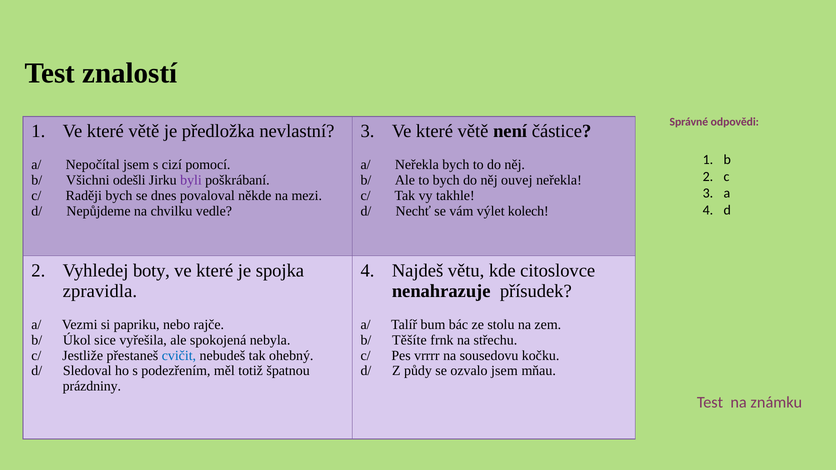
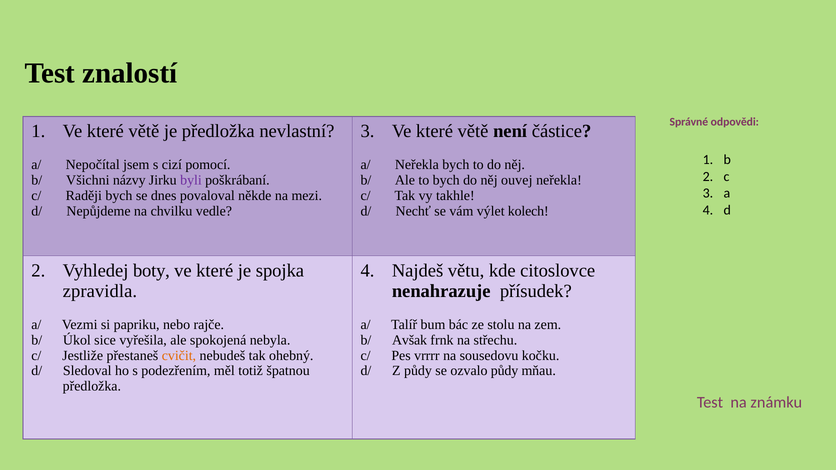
odešli: odešli -> názvy
Těšíte: Těšíte -> Avšak
cvičit colour: blue -> orange
ozvalo jsem: jsem -> půdy
prázdniny at (92, 387): prázdniny -> předložka
